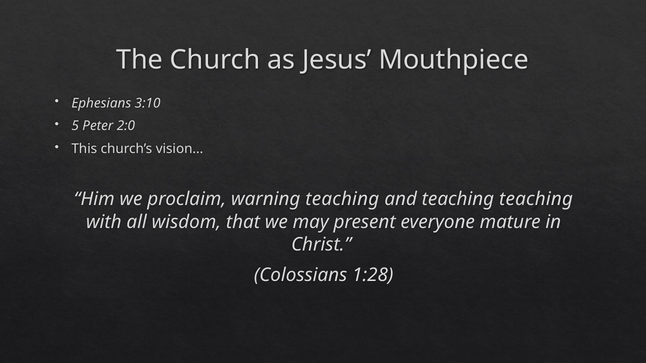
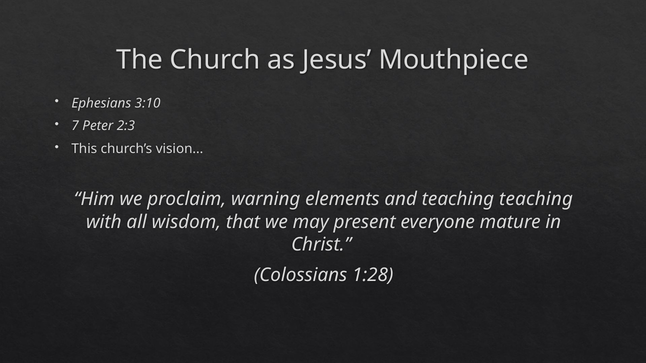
5: 5 -> 7
2:0: 2:0 -> 2:3
warning teaching: teaching -> elements
